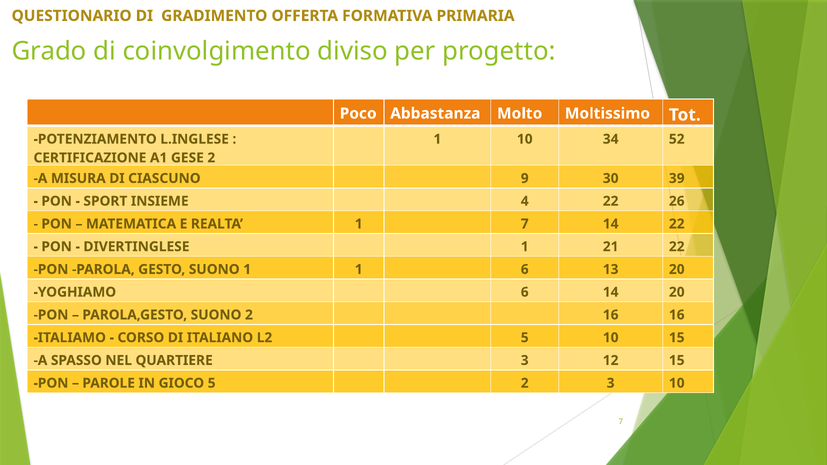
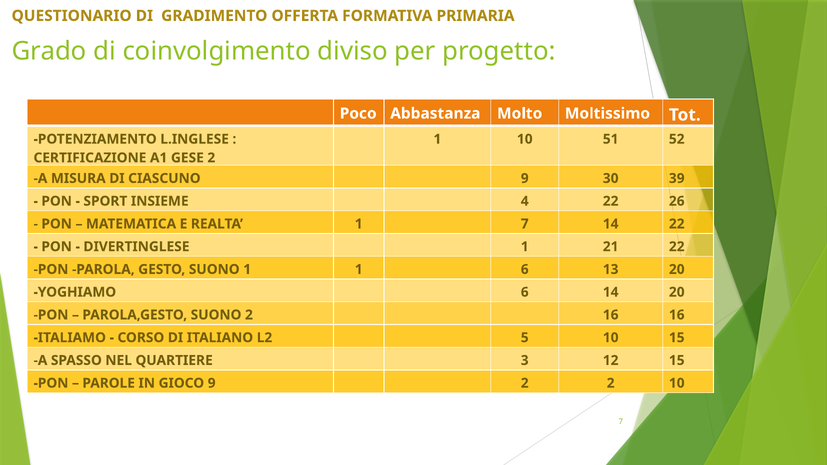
34: 34 -> 51
GIOCO 5: 5 -> 9
2 3: 3 -> 2
